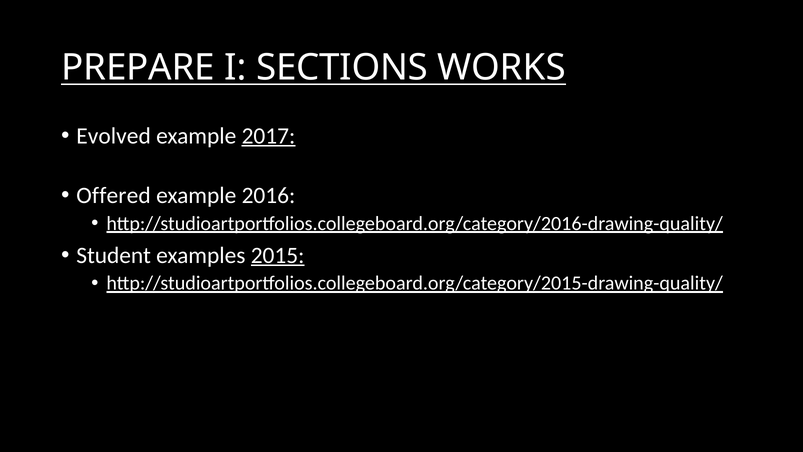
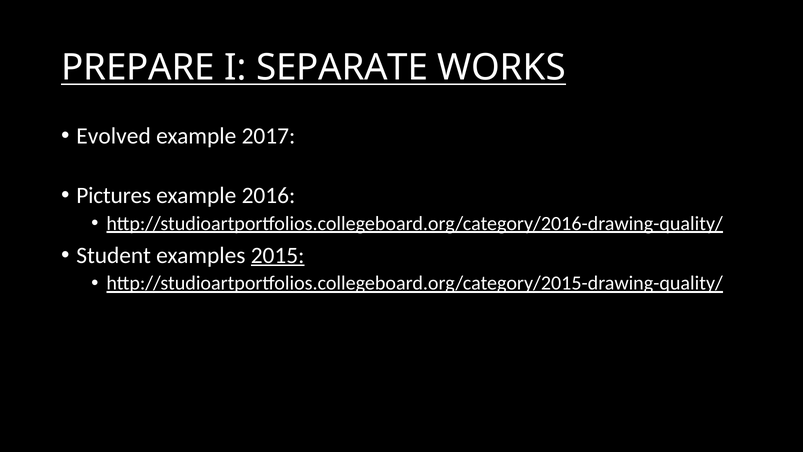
SECTIONS: SECTIONS -> SEPARATE
2017 underline: present -> none
Offered: Offered -> Pictures
